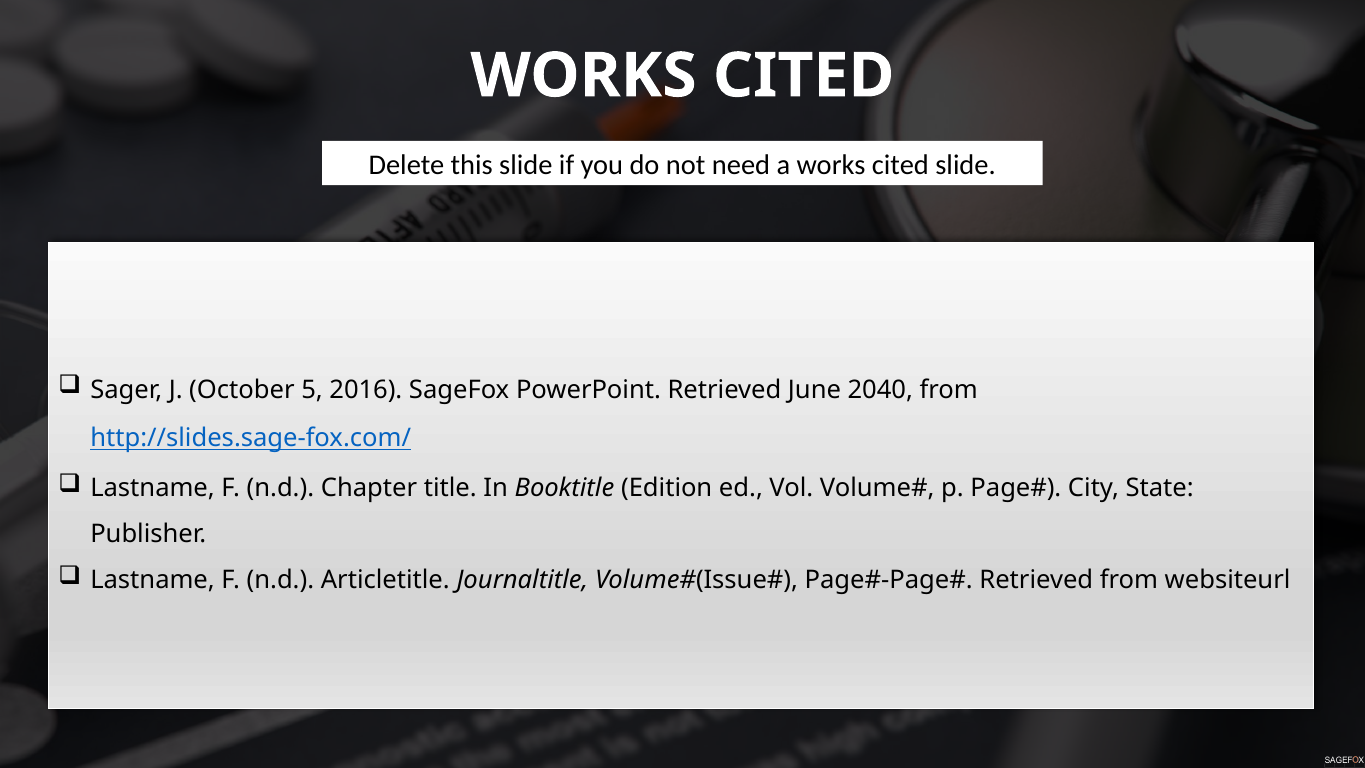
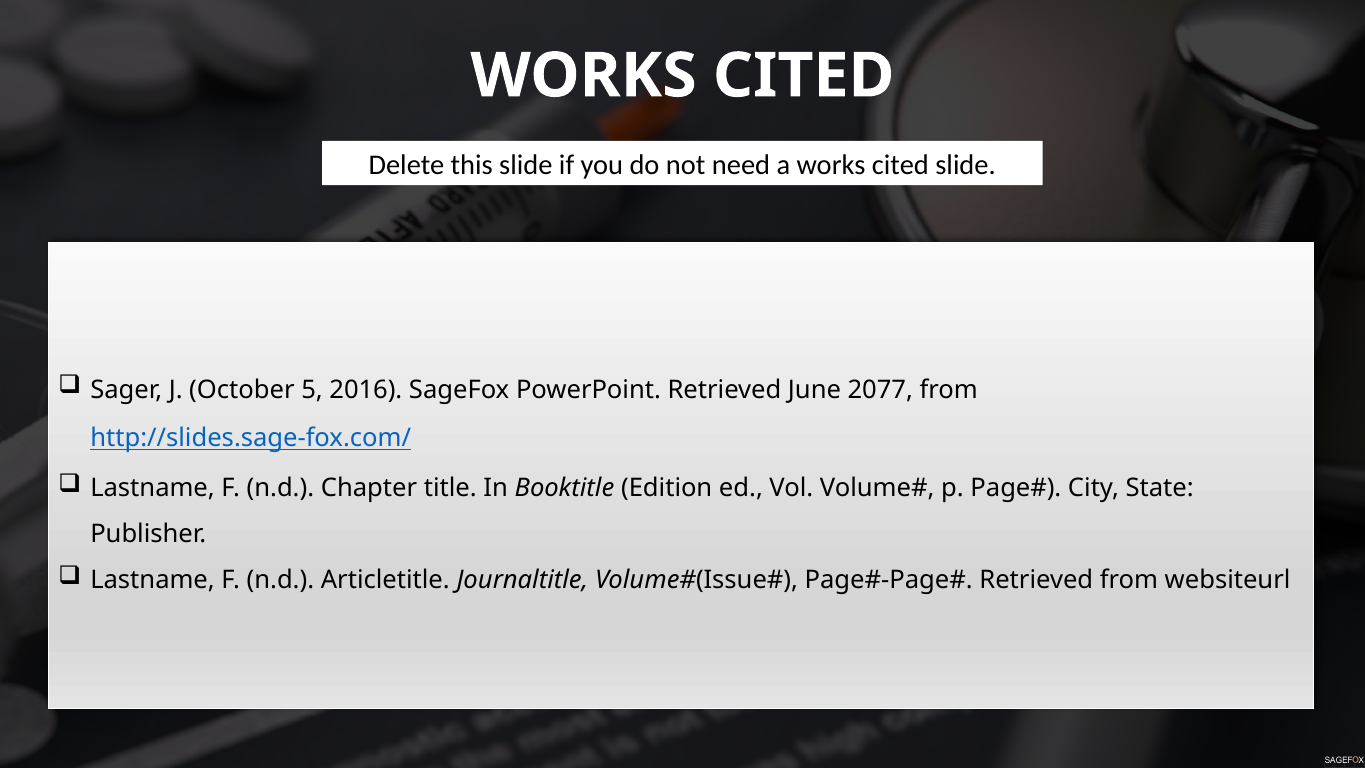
2040: 2040 -> 2077
